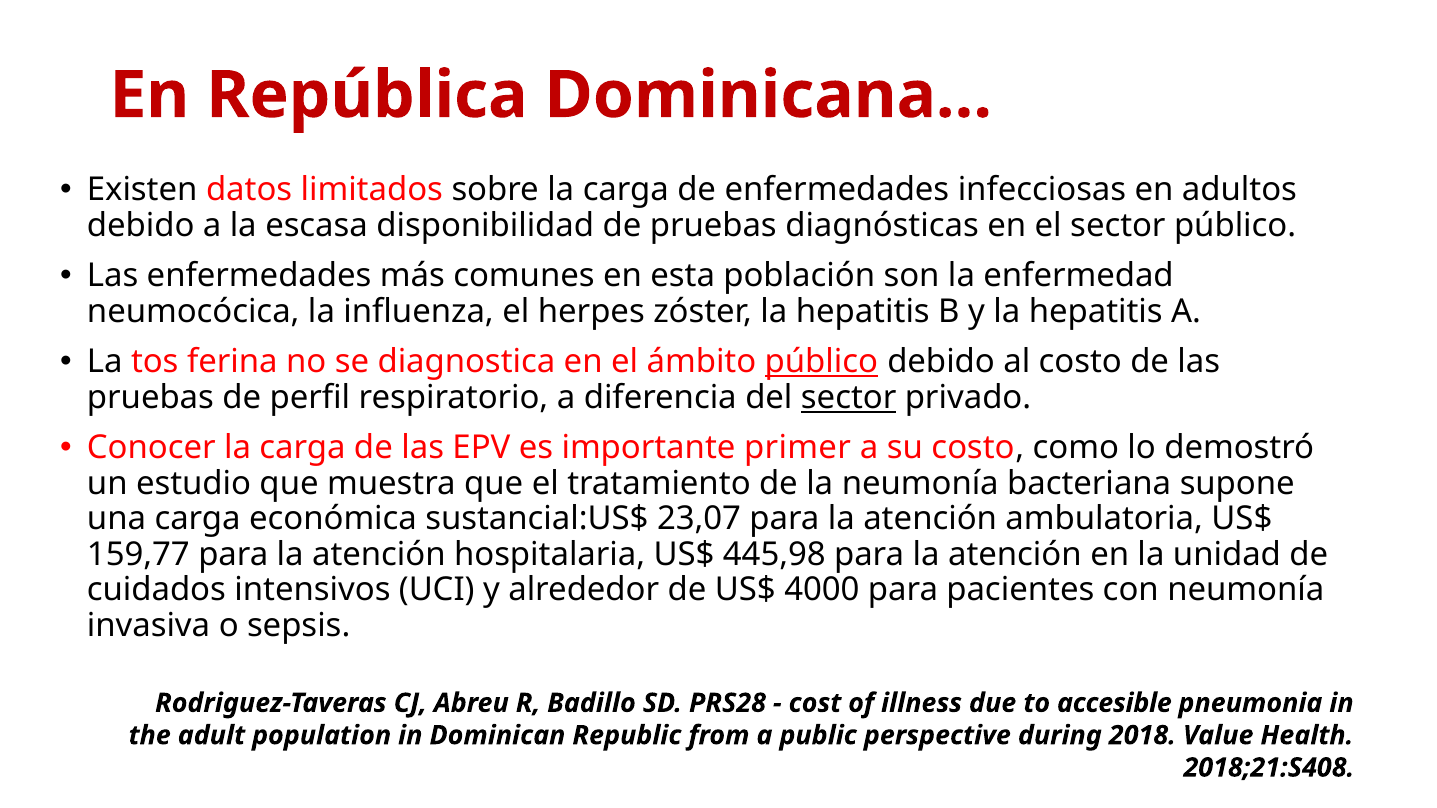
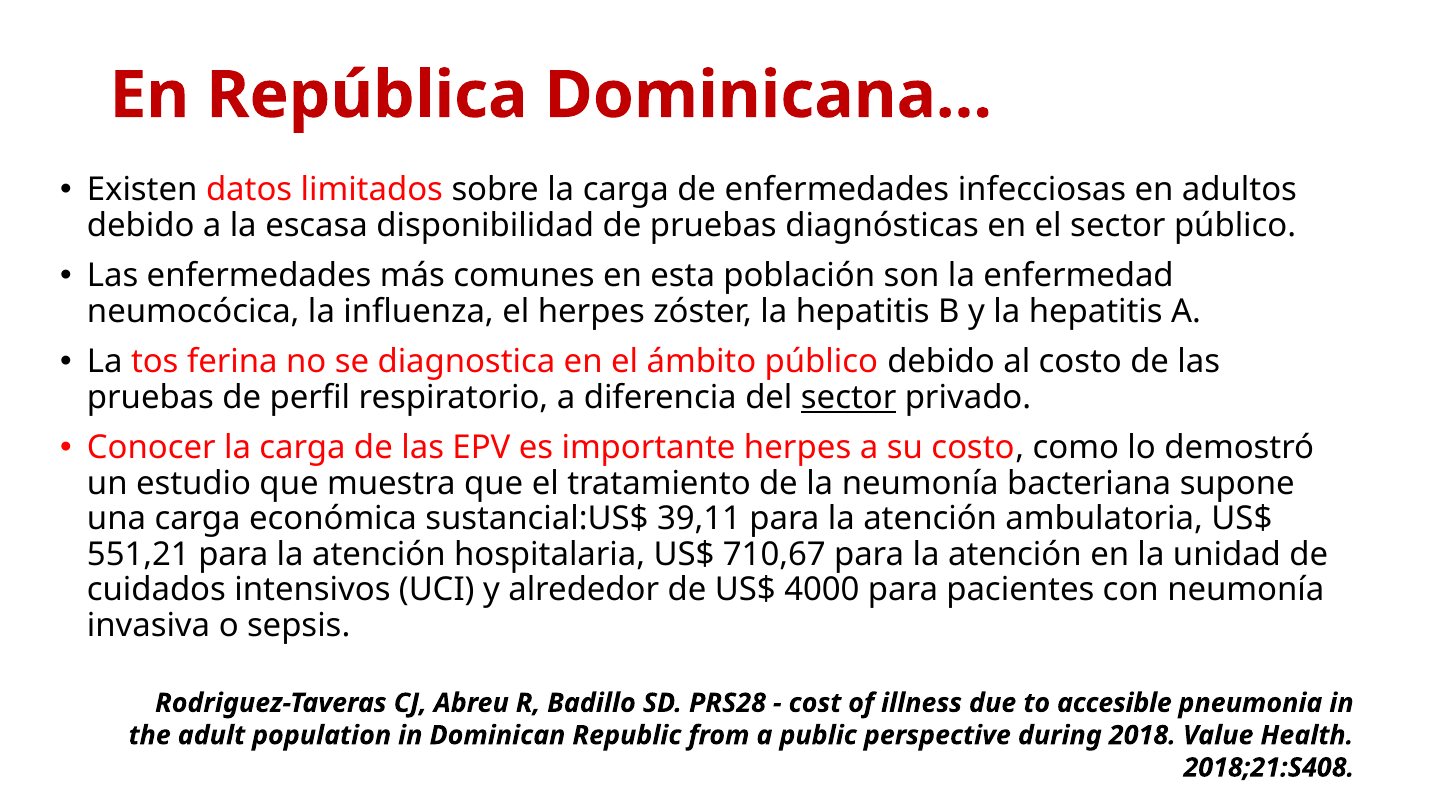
público at (821, 362) underline: present -> none
importante primer: primer -> herpes
23,07: 23,07 -> 39,11
159,77: 159,77 -> 551,21
445,98: 445,98 -> 710,67
